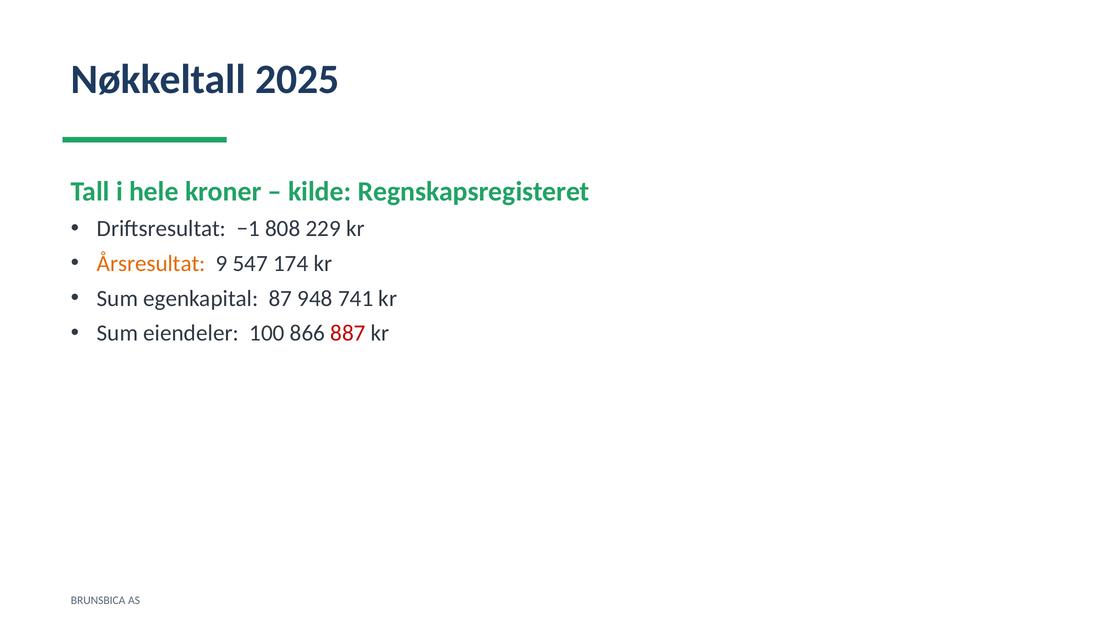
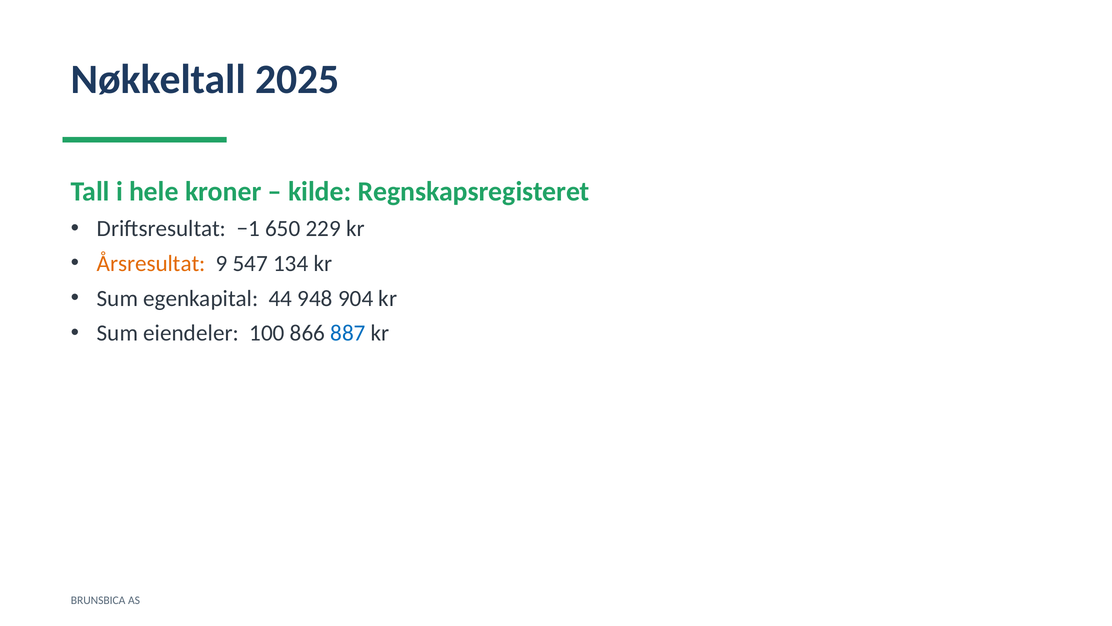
808: 808 -> 650
174: 174 -> 134
87: 87 -> 44
741: 741 -> 904
887 colour: red -> blue
